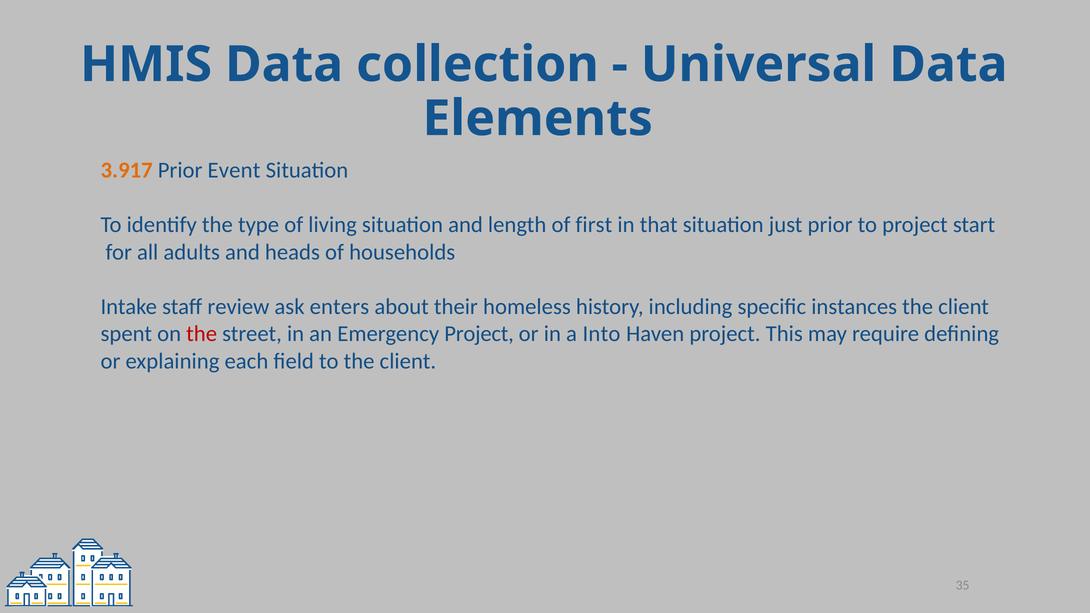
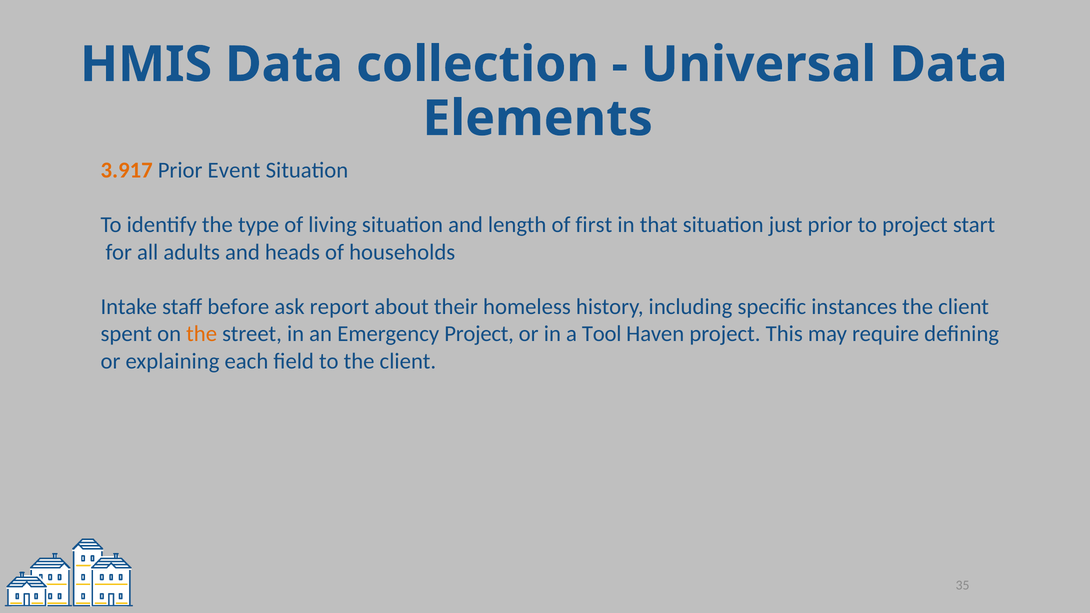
review: review -> before
enters: enters -> report
the at (202, 334) colour: red -> orange
Into: Into -> Tool
